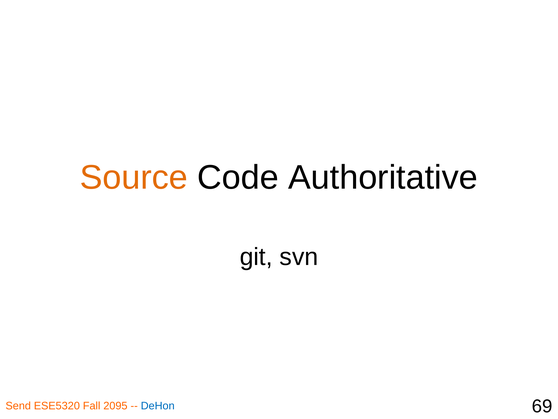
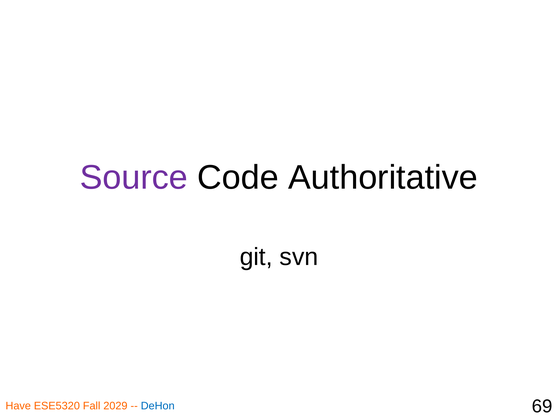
Source colour: orange -> purple
Send: Send -> Have
2095: 2095 -> 2029
